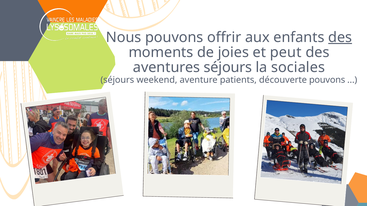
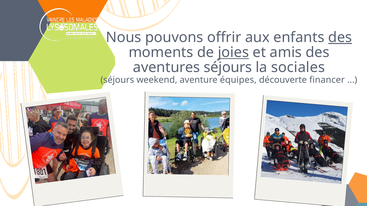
joies underline: none -> present
peut: peut -> amis
patients: patients -> équipes
découverte pouvons: pouvons -> financer
